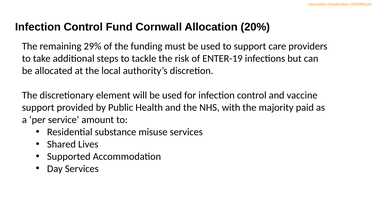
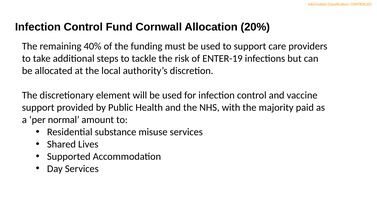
29%: 29% -> 40%
service: service -> normal
